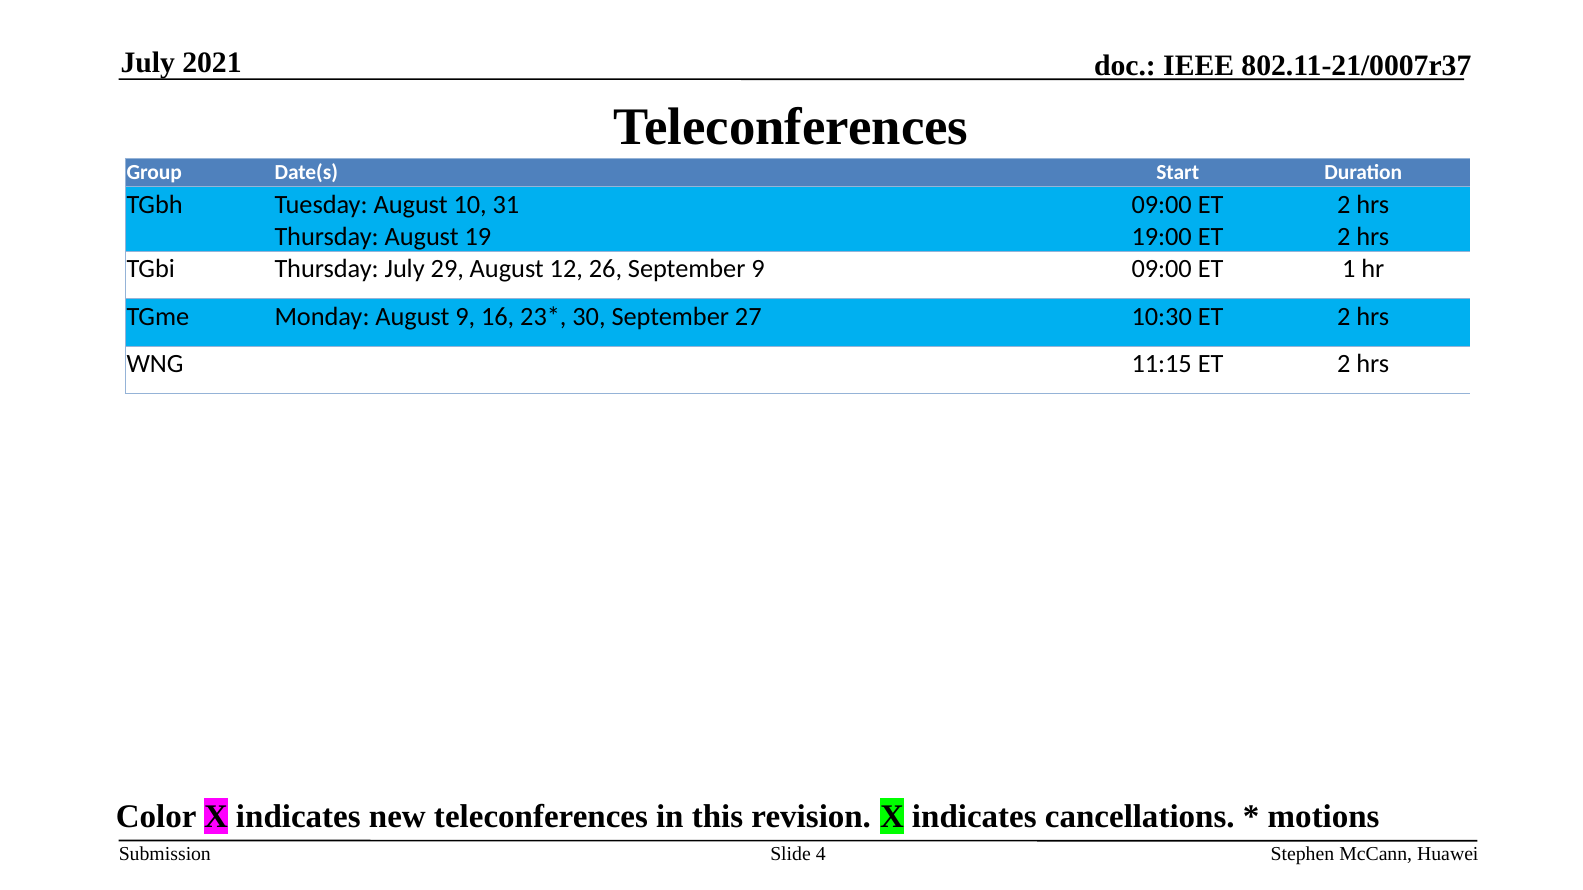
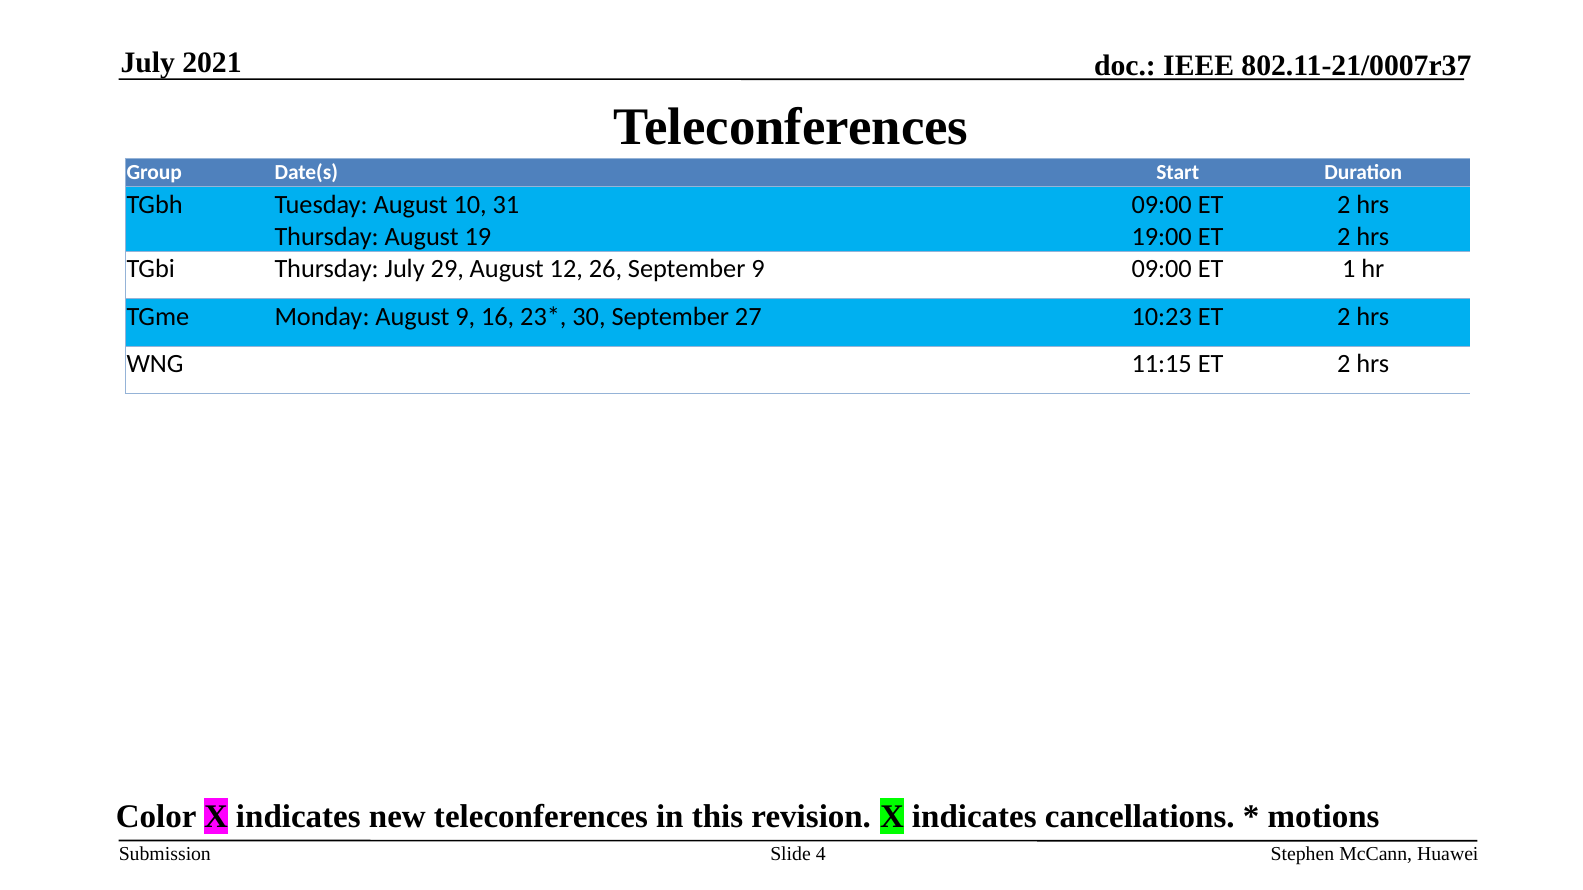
10:30: 10:30 -> 10:23
